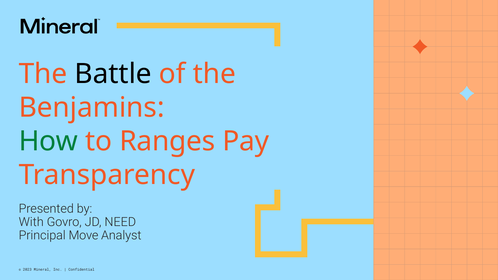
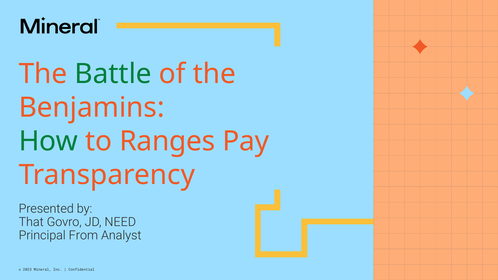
Battle colour: black -> green
With: With -> That
Move: Move -> From
